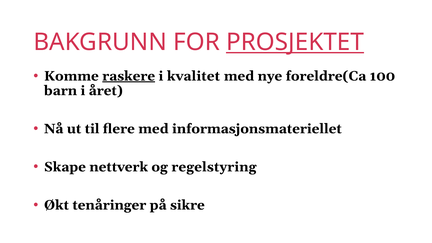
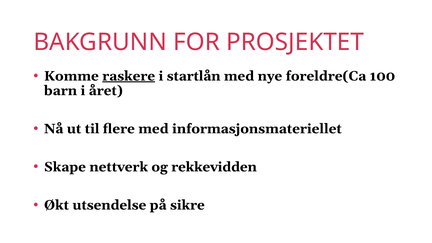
PROSJEKTET underline: present -> none
kvalitet: kvalitet -> startlån
regelstyring: regelstyring -> rekkevidden
tenåringer: tenåringer -> utsendelse
